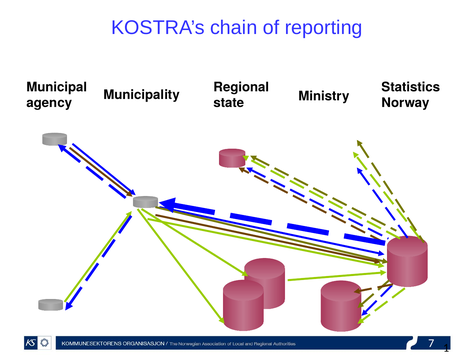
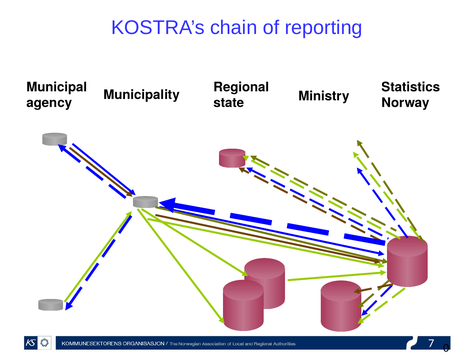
1: 1 -> 0
